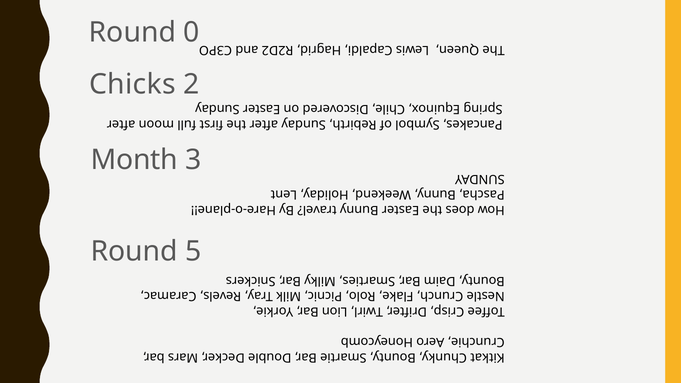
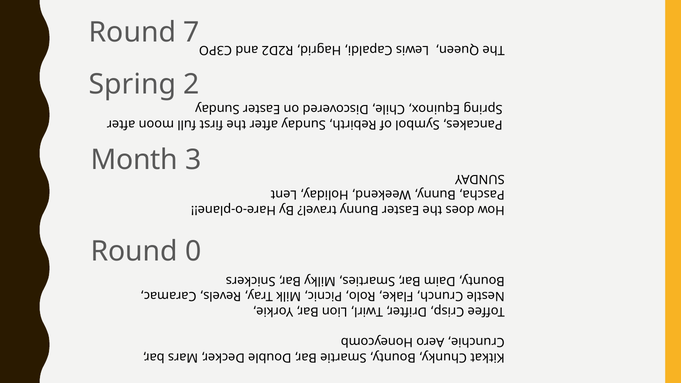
0: 0 -> 7
Chicks: Chicks -> Spring
5: 5 -> 0
